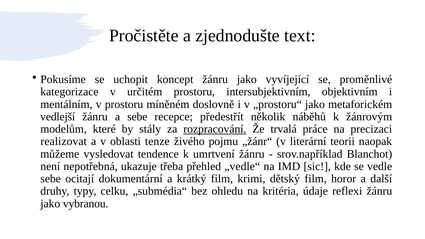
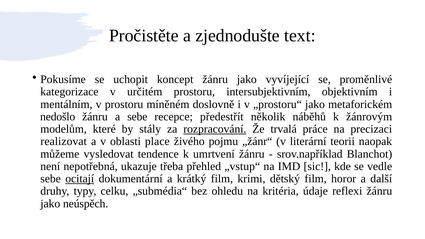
vedlejší: vedlejší -> nedošlo
tenze: tenze -> place
„vedle“: „vedle“ -> „vstup“
ocitají underline: none -> present
vybranou: vybranou -> neúspěch
